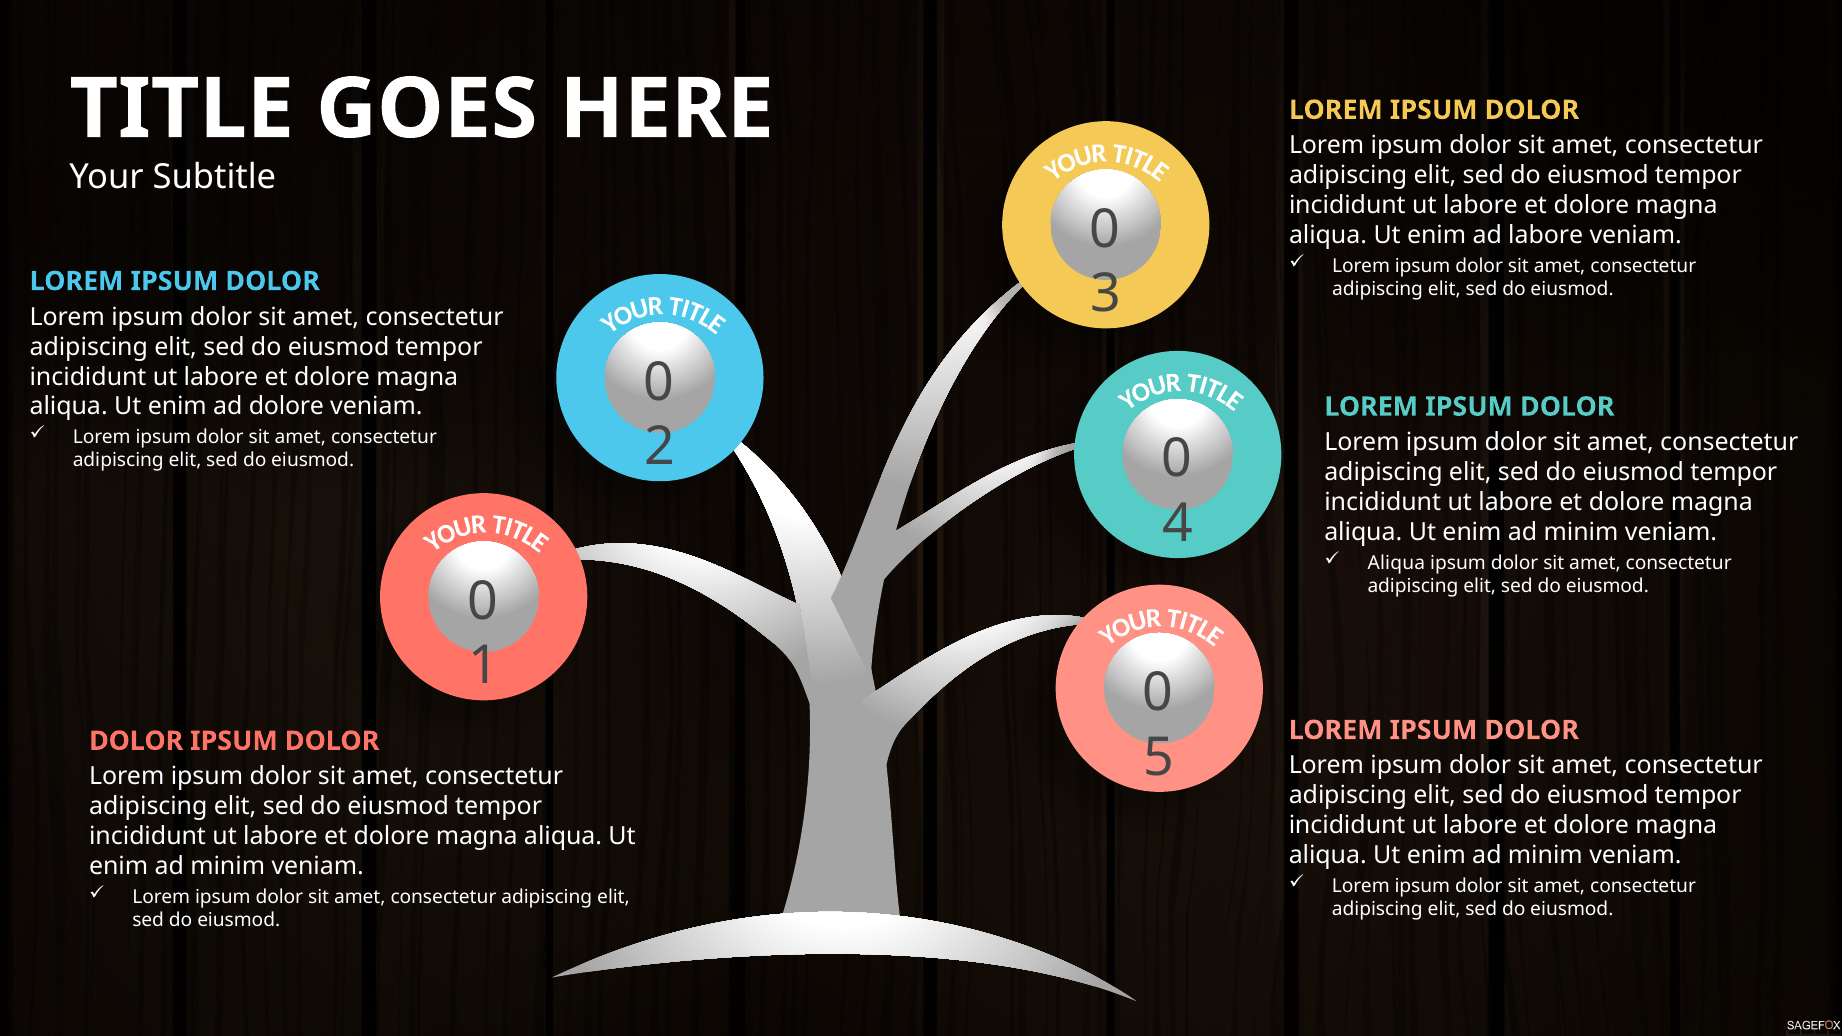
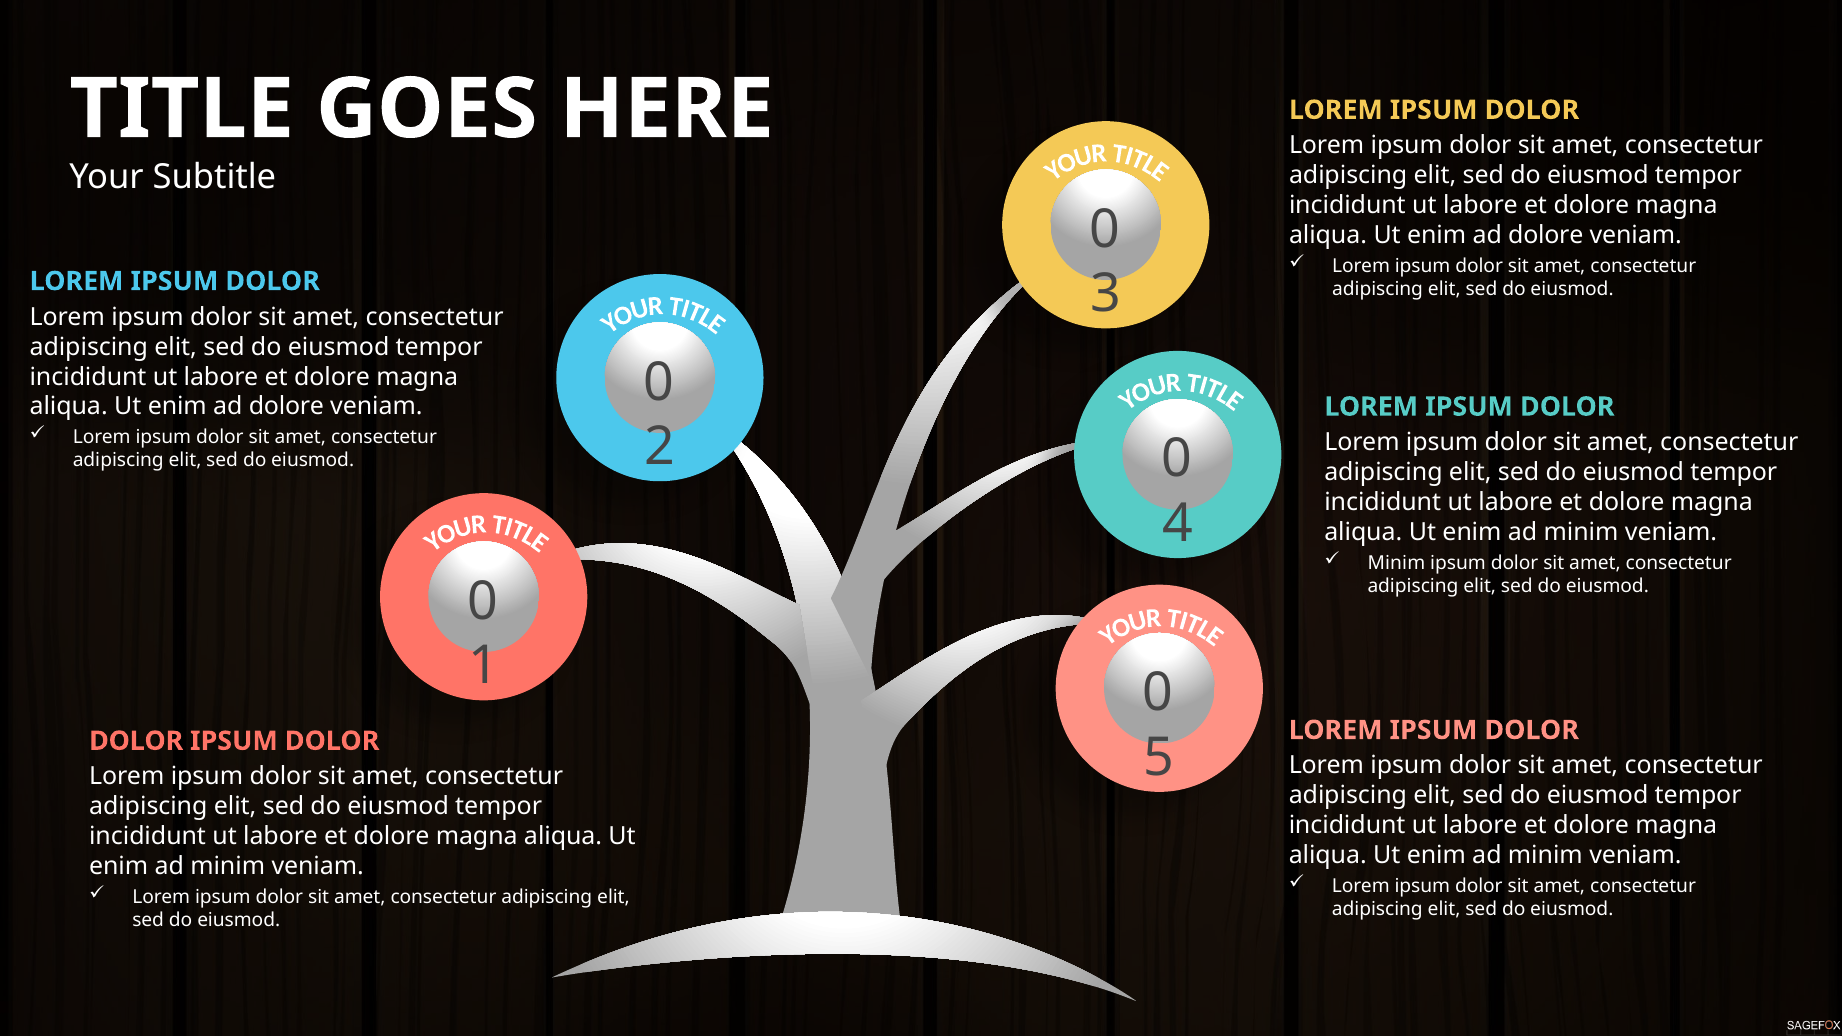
labore at (1546, 236): labore -> dolore
Aliqua at (1396, 563): Aliqua -> Minim
